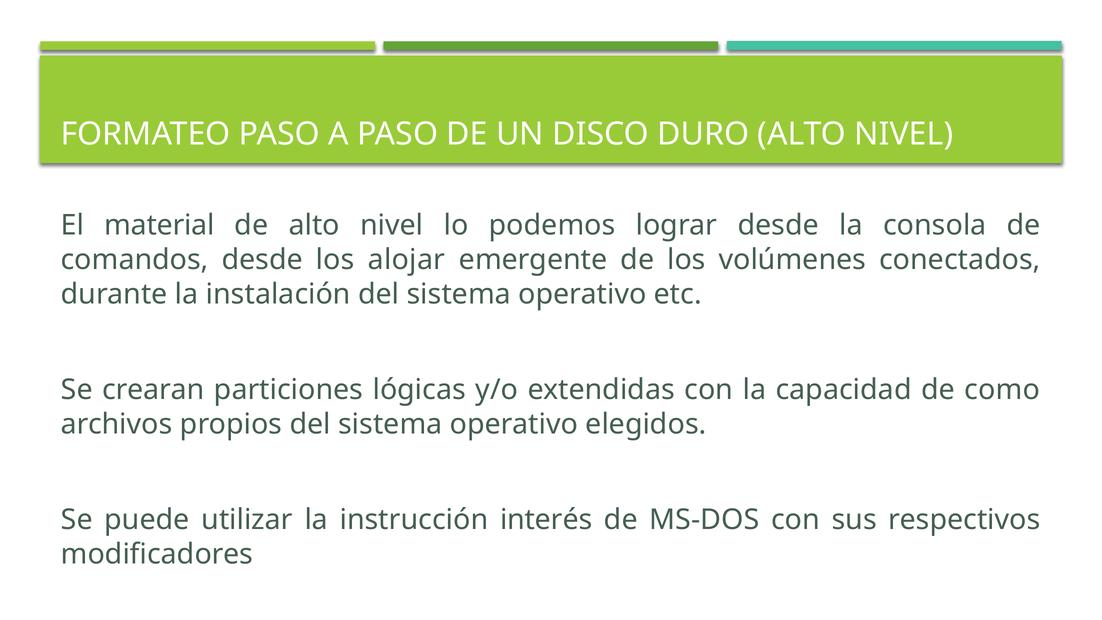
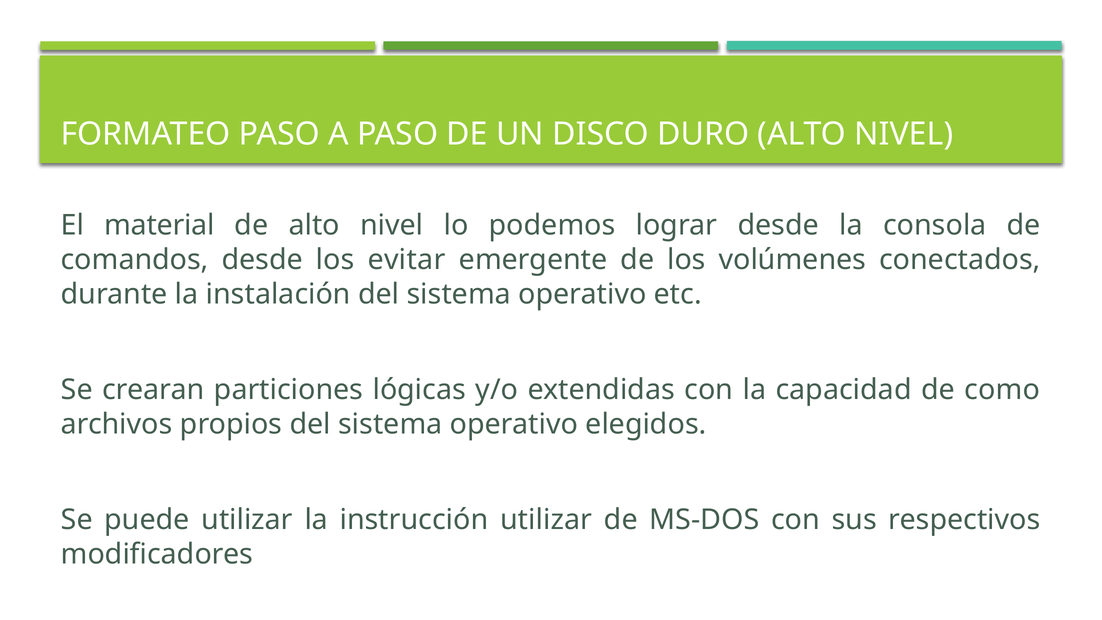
alojar: alojar -> evitar
instrucción interés: interés -> utilizar
